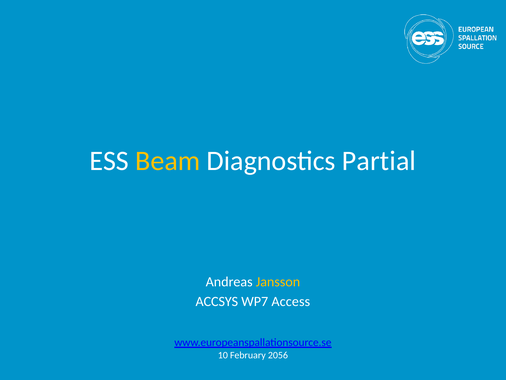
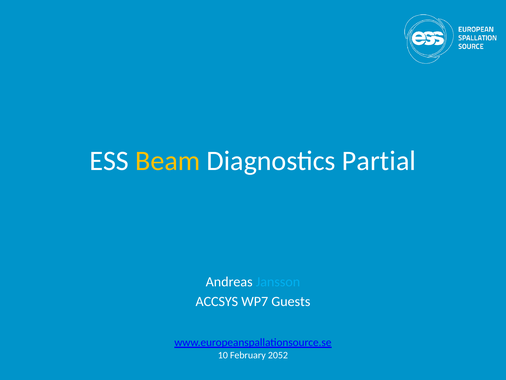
Jansson colour: yellow -> light blue
Access: Access -> Guests
2056: 2056 -> 2052
